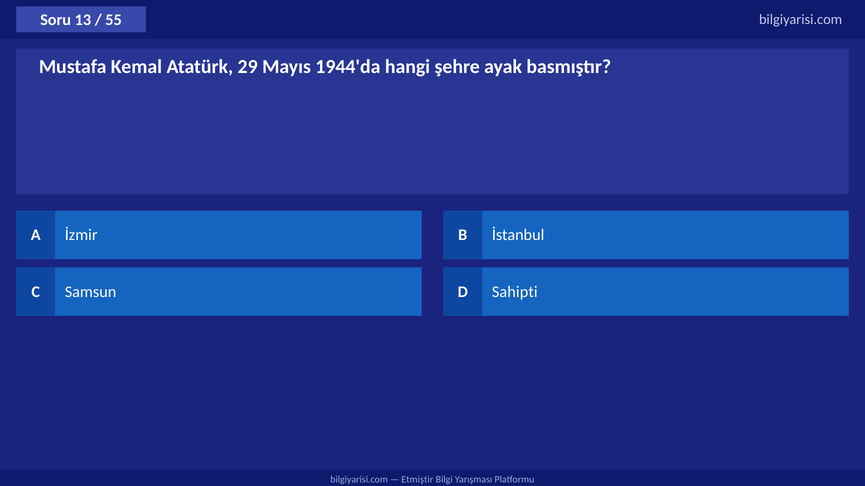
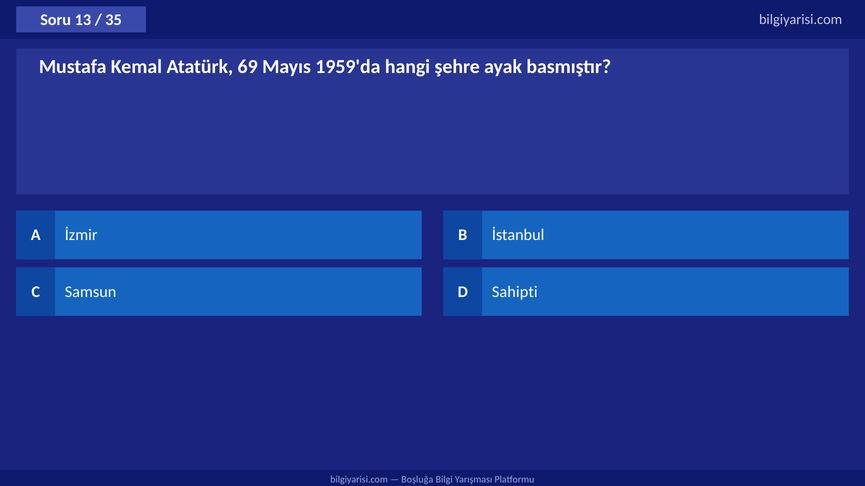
55: 55 -> 35
29: 29 -> 69
1944'da: 1944'da -> 1959'da
Etmiştir: Etmiştir -> Boşluğa
